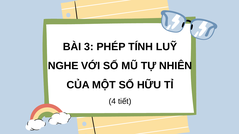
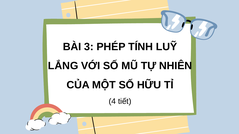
NGHE: NGHE -> LẮNG
